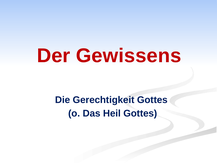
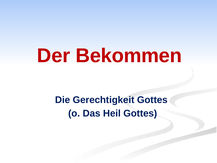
Gewissens: Gewissens -> Bekommen
